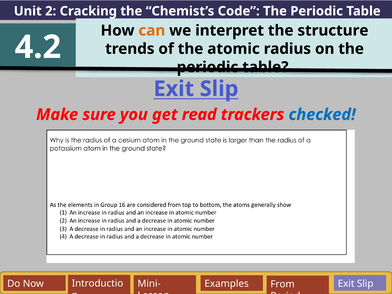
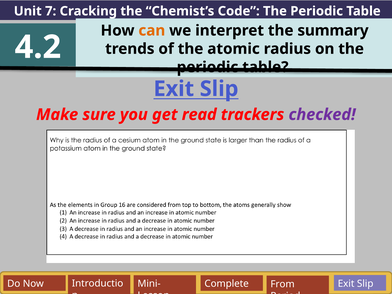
2: 2 -> 7
structure: structure -> summary
checked colour: blue -> purple
Examples: Examples -> Complete
